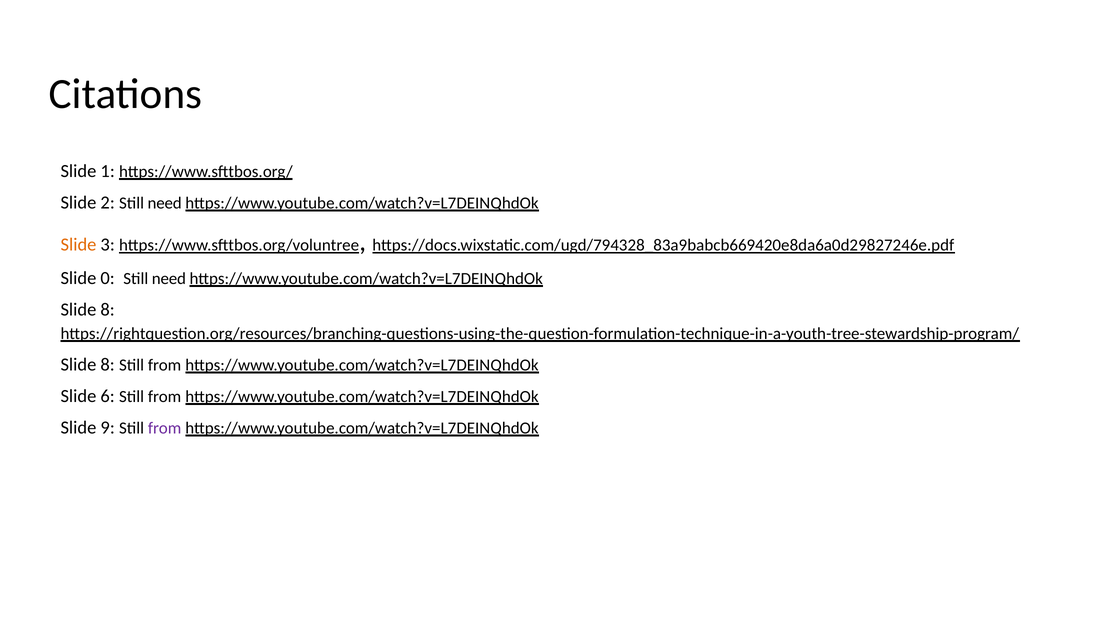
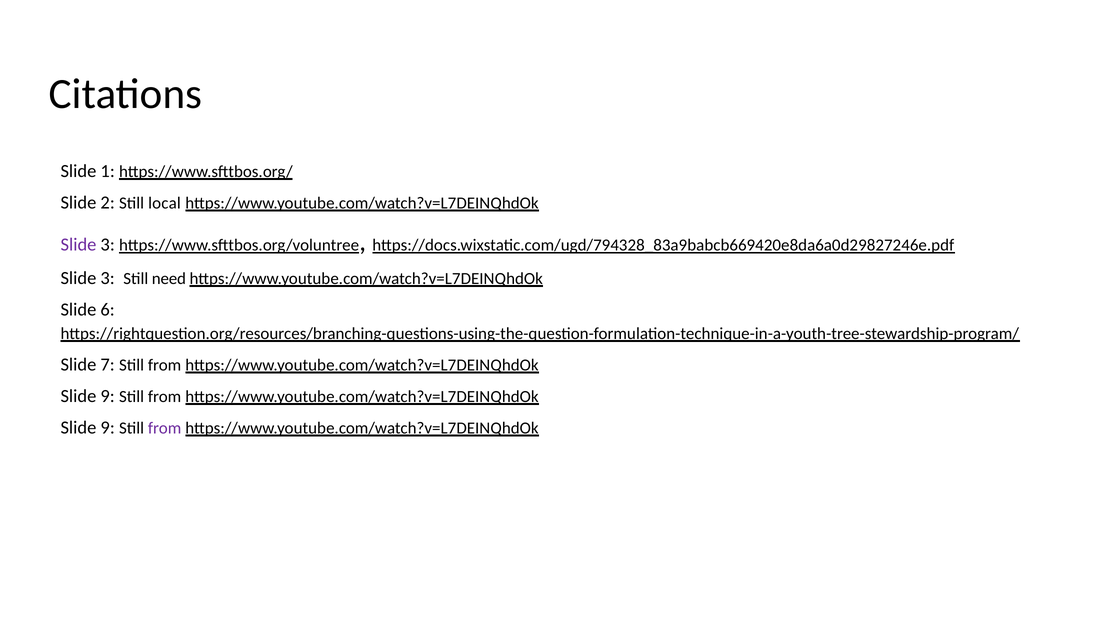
2 Still need: need -> local
Slide at (79, 245) colour: orange -> purple
0 at (108, 278): 0 -> 3
8 at (108, 310): 8 -> 6
8 at (108, 365): 8 -> 7
6 at (108, 396): 6 -> 9
